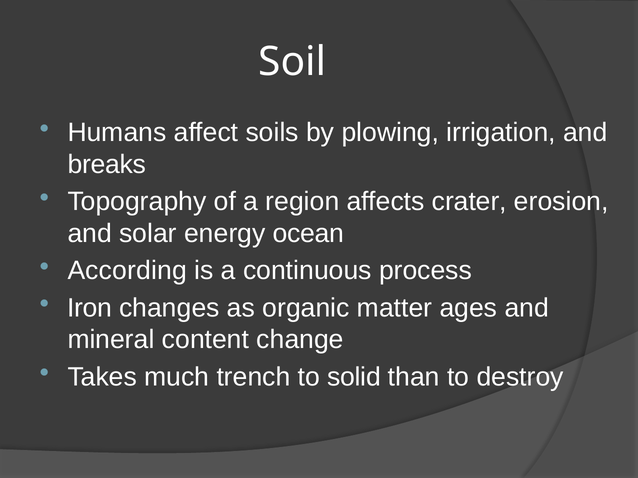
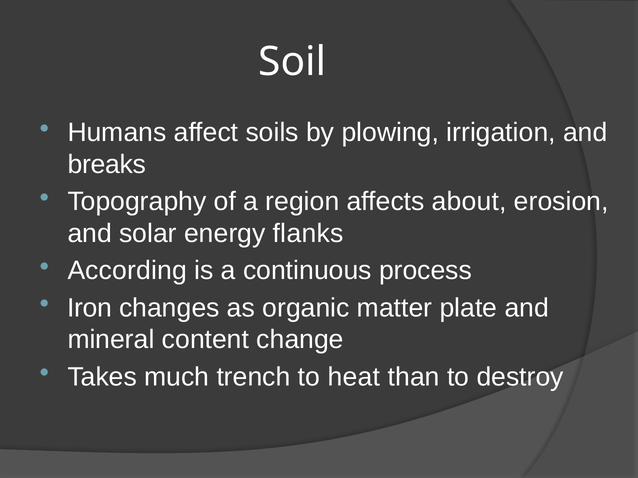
crater: crater -> about
ocean: ocean -> flanks
ages: ages -> plate
solid: solid -> heat
